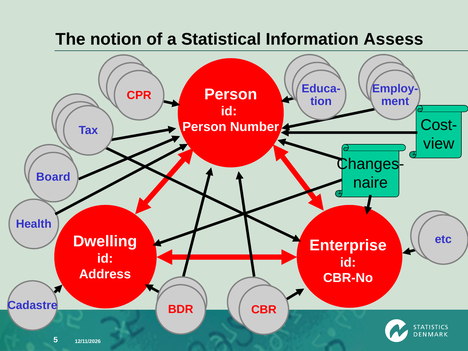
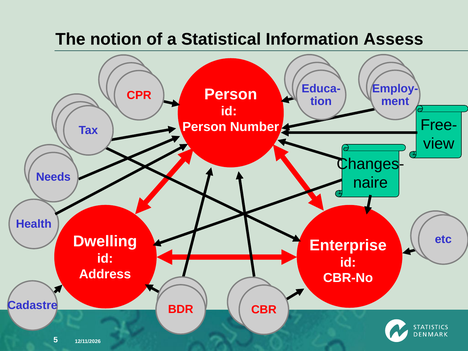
Cost-: Cost- -> Free-
Board: Board -> Needs
